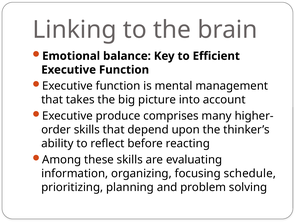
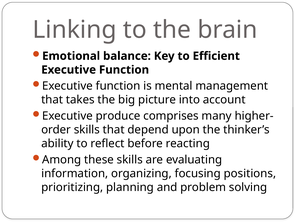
schedule: schedule -> positions
